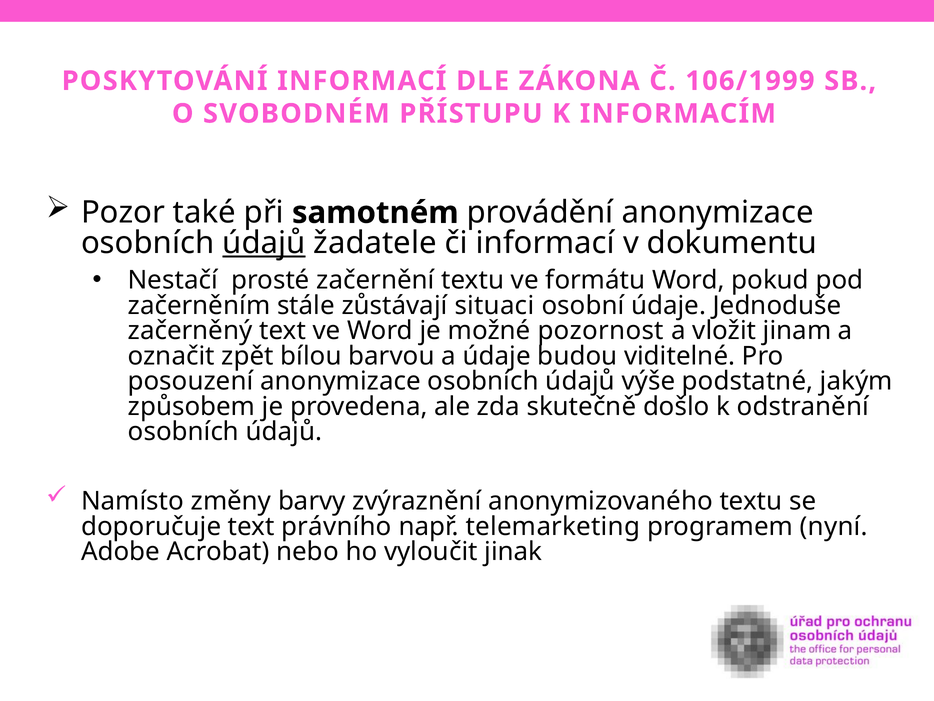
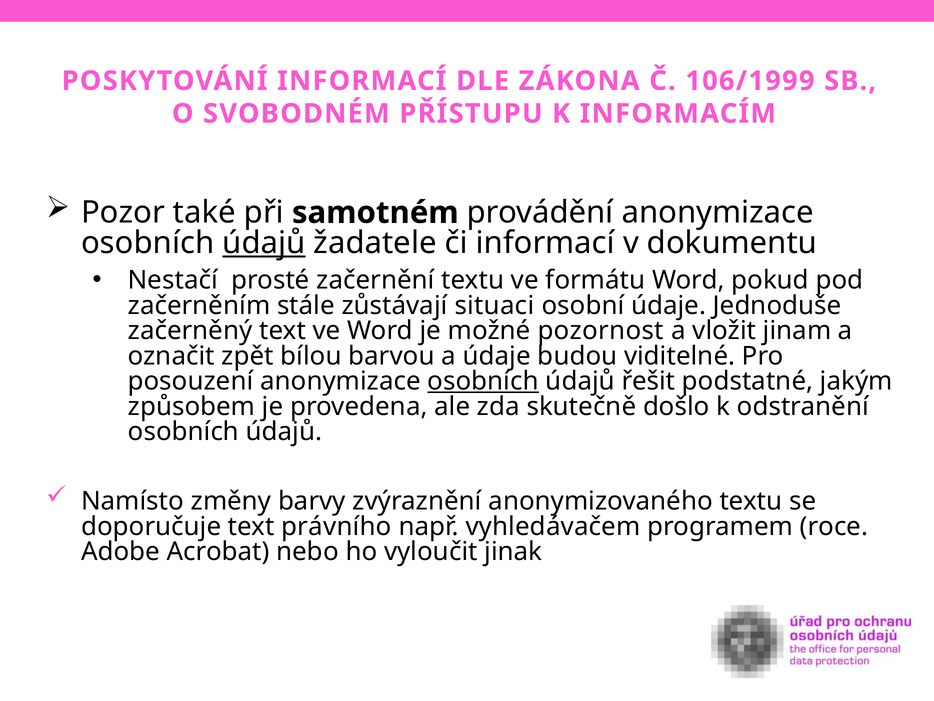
osobních at (483, 381) underline: none -> present
výše: výše -> řešit
telemarketing: telemarketing -> vyhledávačem
nyní: nyní -> roce
